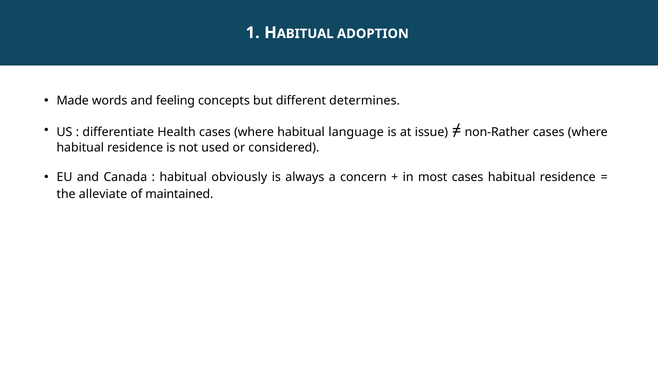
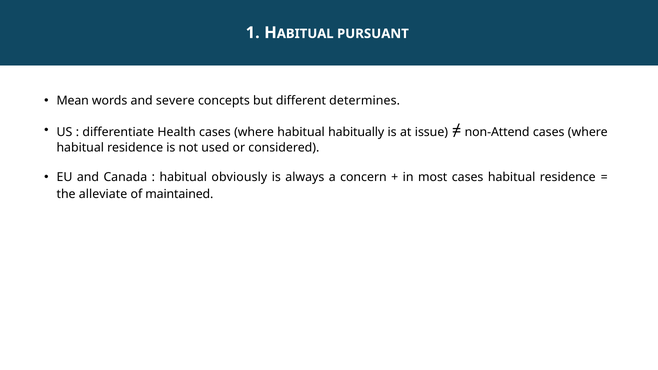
ADOPTION: ADOPTION -> PURSUANT
Made: Made -> Mean
feeling: feeling -> severe
language: language -> habitually
non-Rather: non-Rather -> non-Attend
